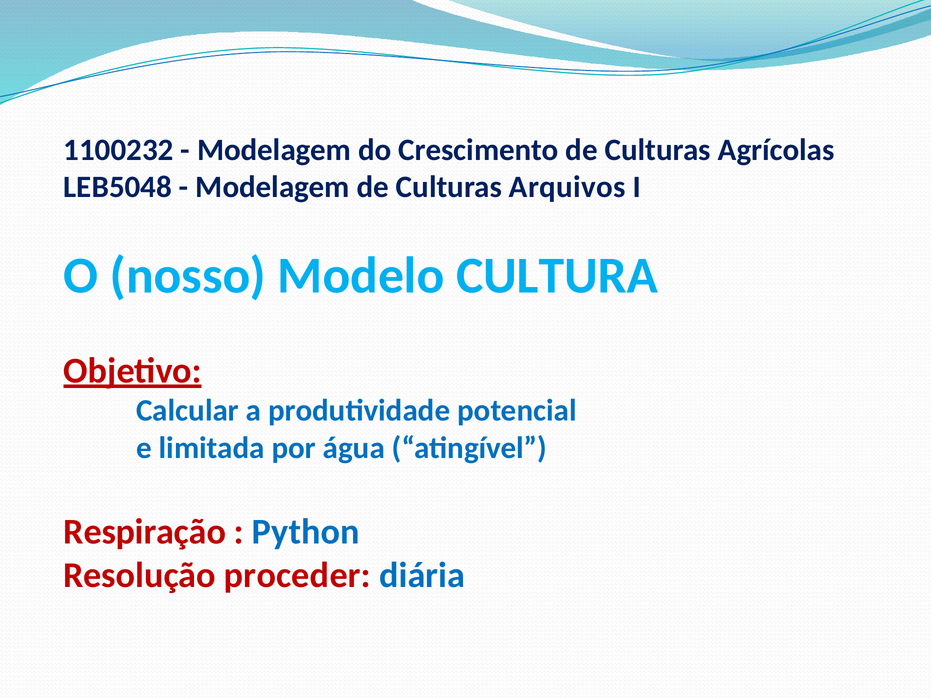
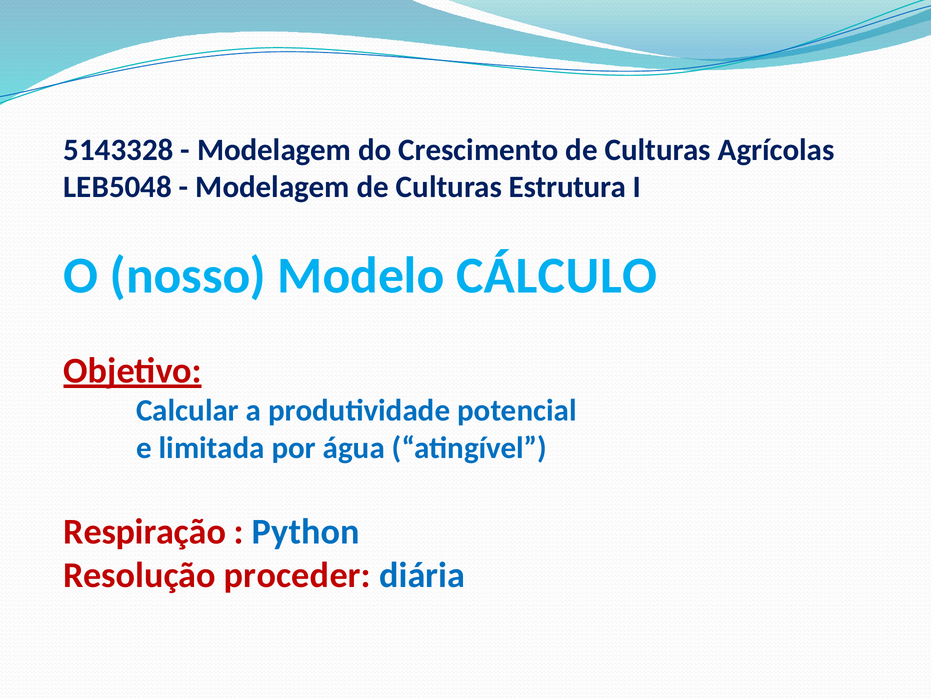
1100232: 1100232 -> 5143328
Arquivos: Arquivos -> Estrutura
CULTURA: CULTURA -> CÁLCULO
